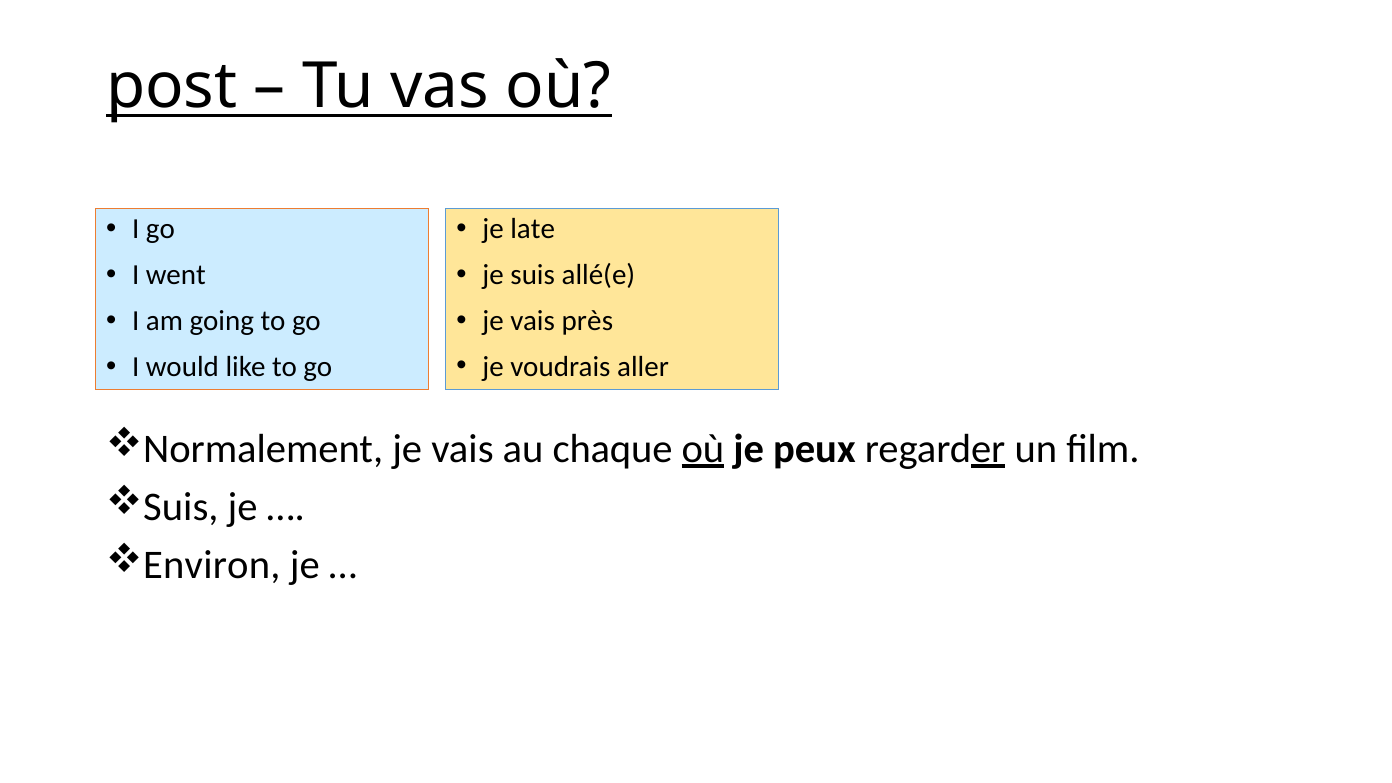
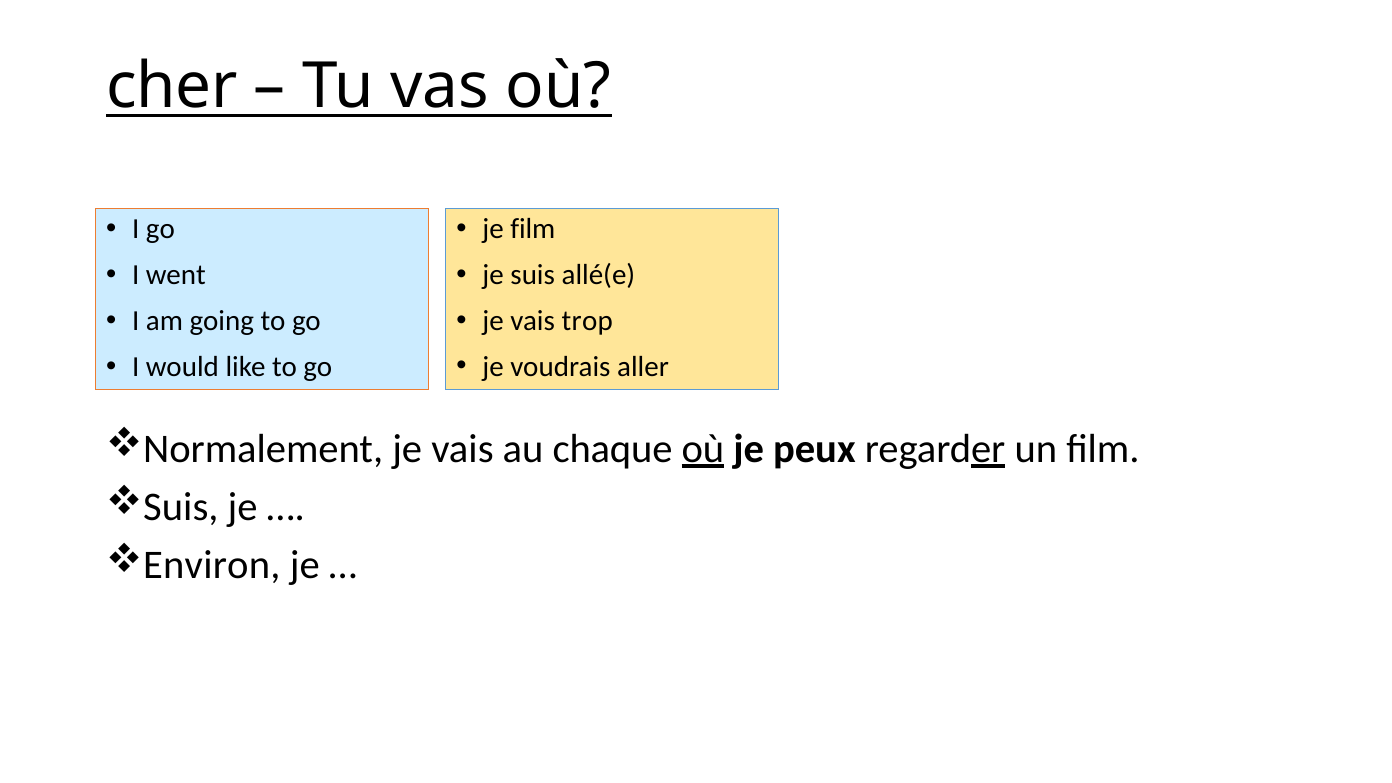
post: post -> cher
je late: late -> film
près: près -> trop
